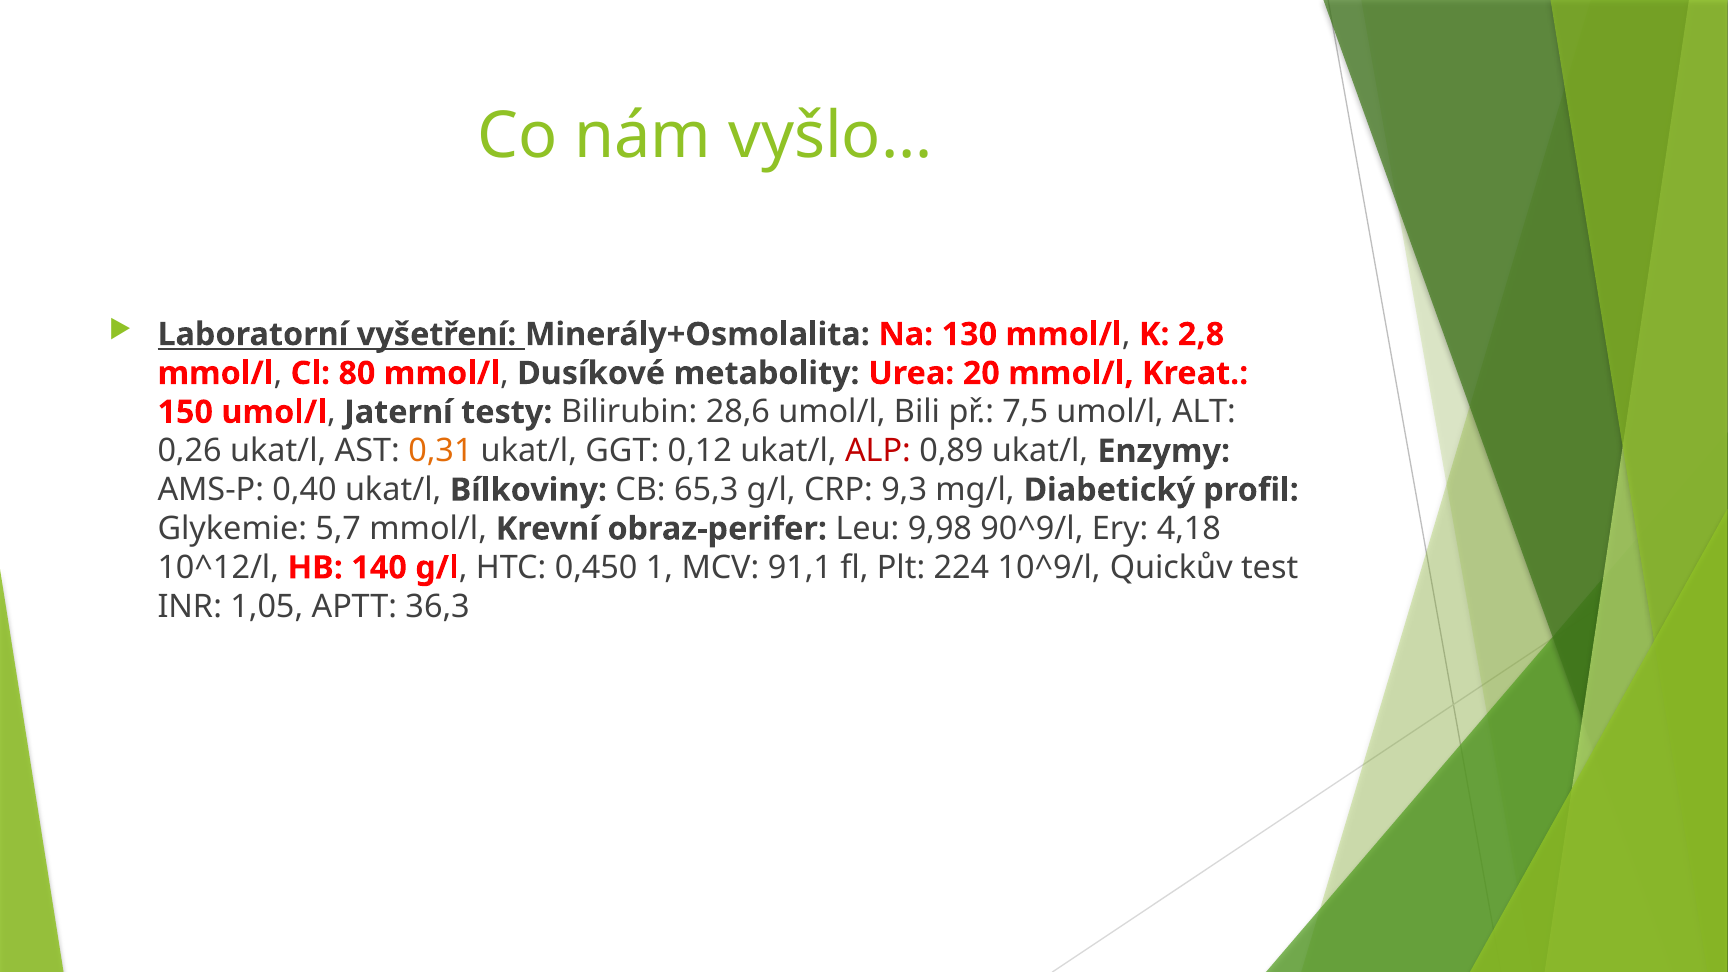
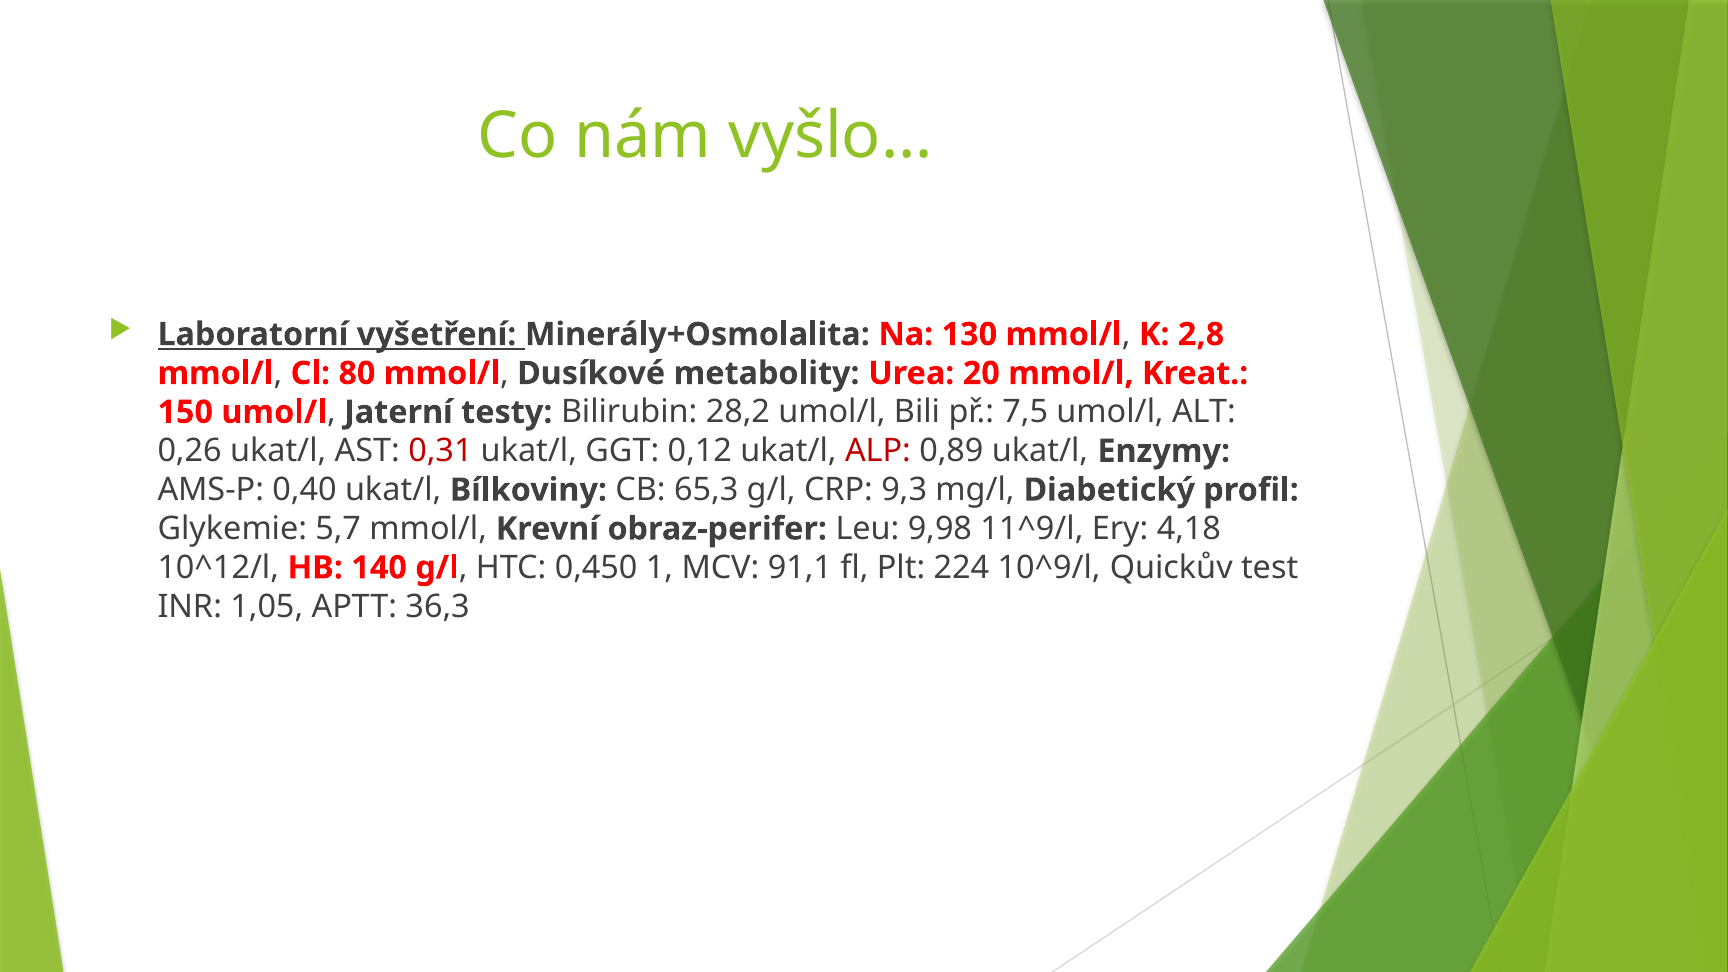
28,6: 28,6 -> 28,2
0,31 colour: orange -> red
90^9/l: 90^9/l -> 11^9/l
